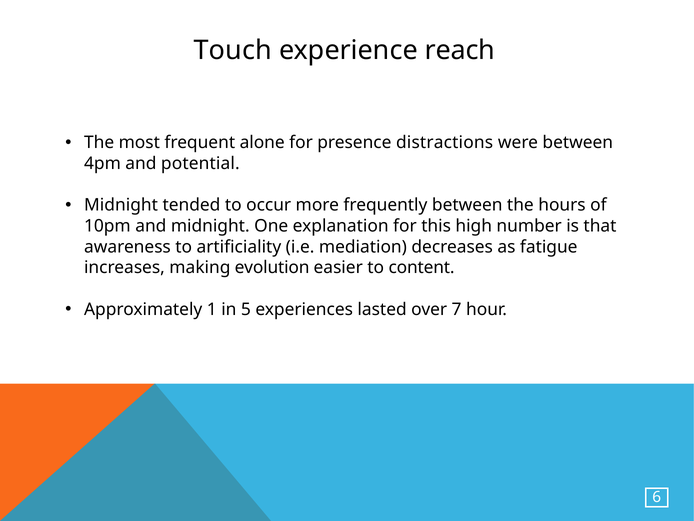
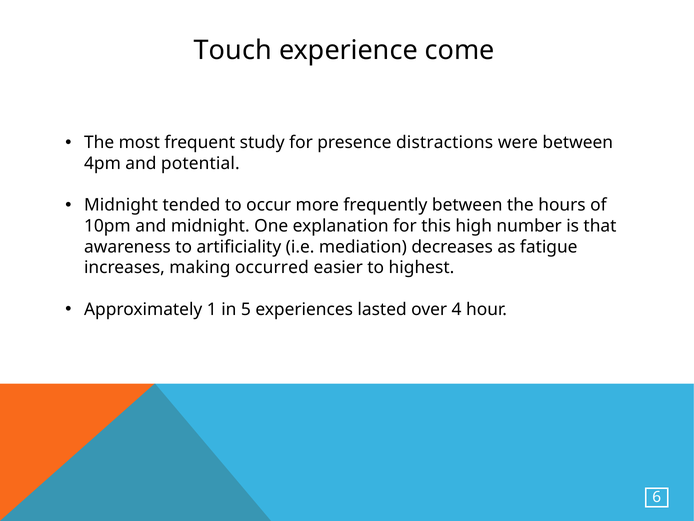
reach: reach -> come
alone: alone -> study
evolution: evolution -> occurred
content: content -> highest
7: 7 -> 4
